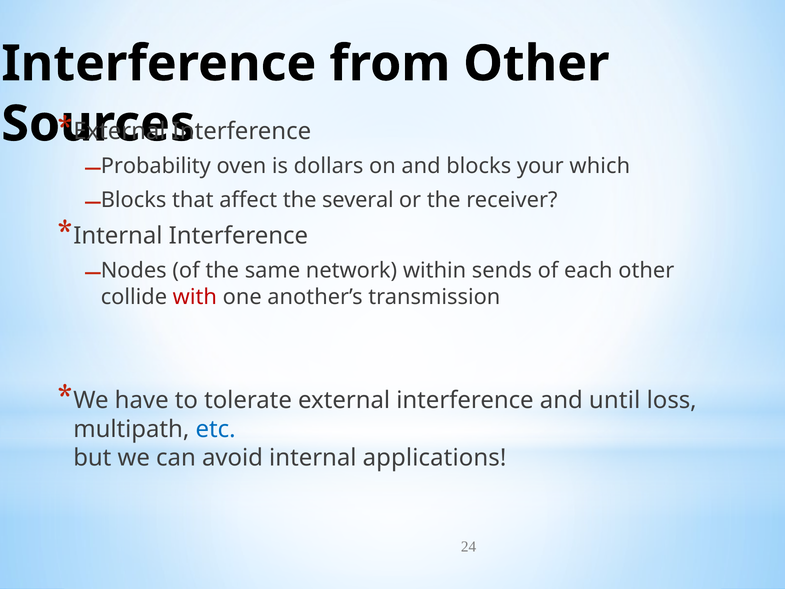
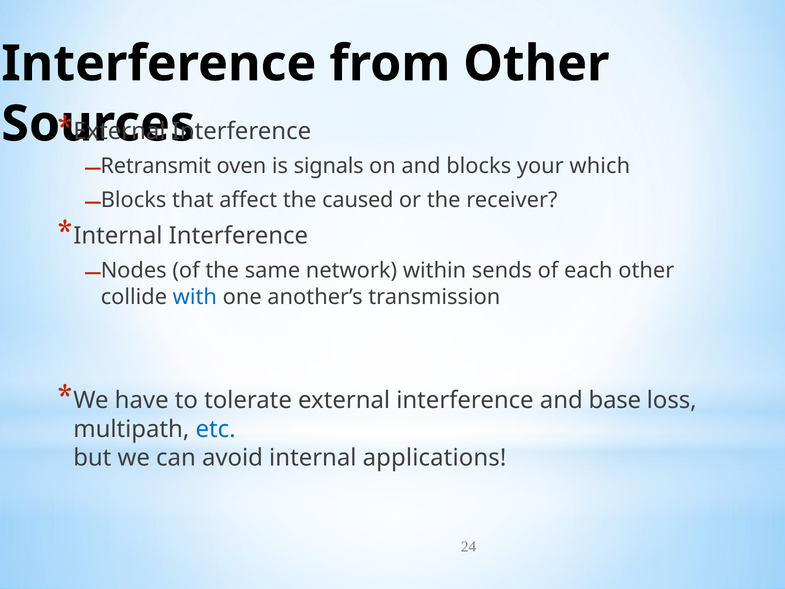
Probability: Probability -> Retransmit
dollars: dollars -> signals
several: several -> caused
with colour: red -> blue
until: until -> base
